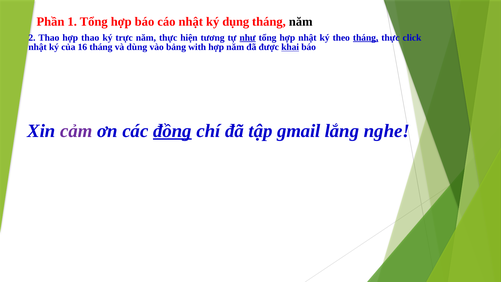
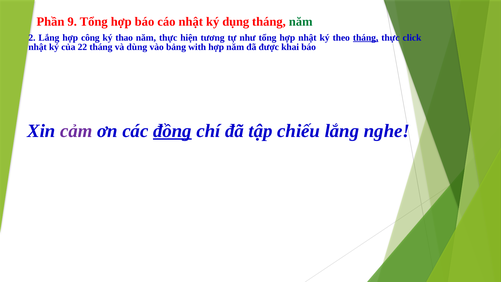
1: 1 -> 9
năm at (301, 22) colour: black -> green
2 Thao: Thao -> Lắng
hợp thao: thao -> công
trực: trực -> thao
như underline: present -> none
16: 16 -> 22
khai underline: present -> none
gmail: gmail -> chiếu
